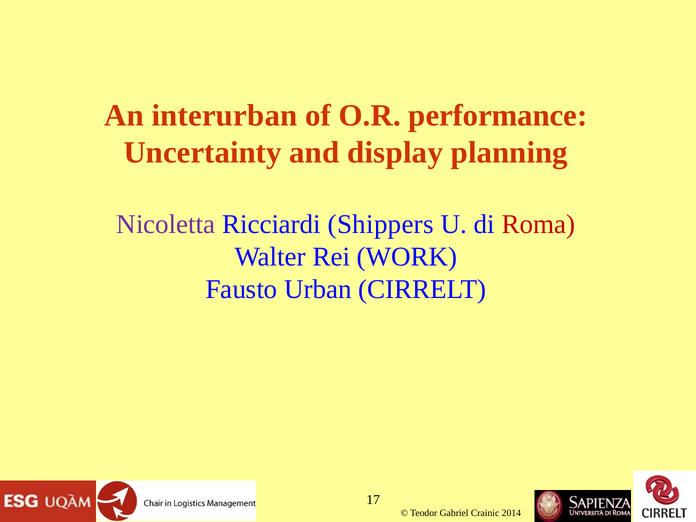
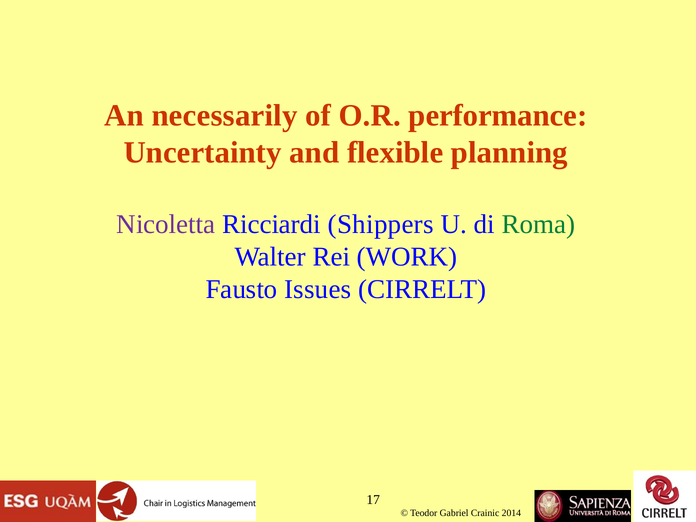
interurban: interurban -> necessarily
display: display -> flexible
Roma colour: red -> green
Urban: Urban -> Issues
